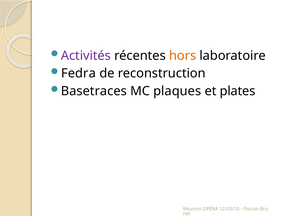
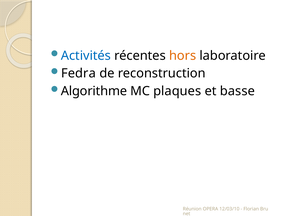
Activités colour: purple -> blue
Basetraces: Basetraces -> Algorithme
plates: plates -> basse
